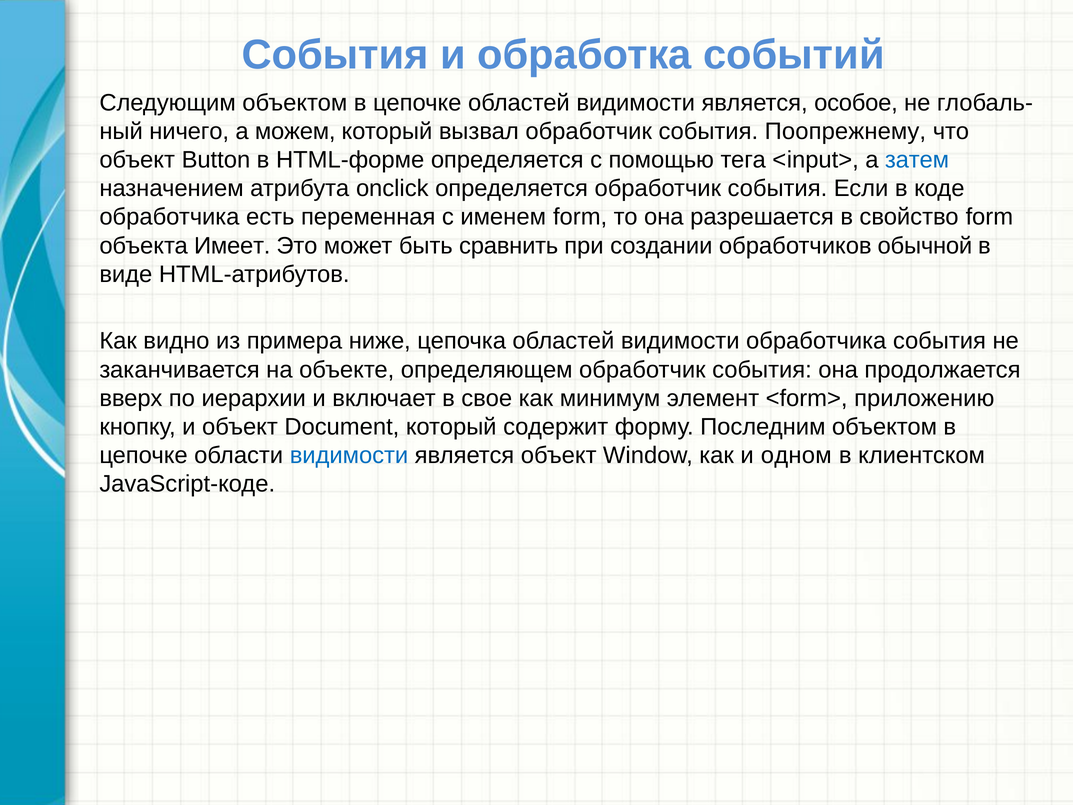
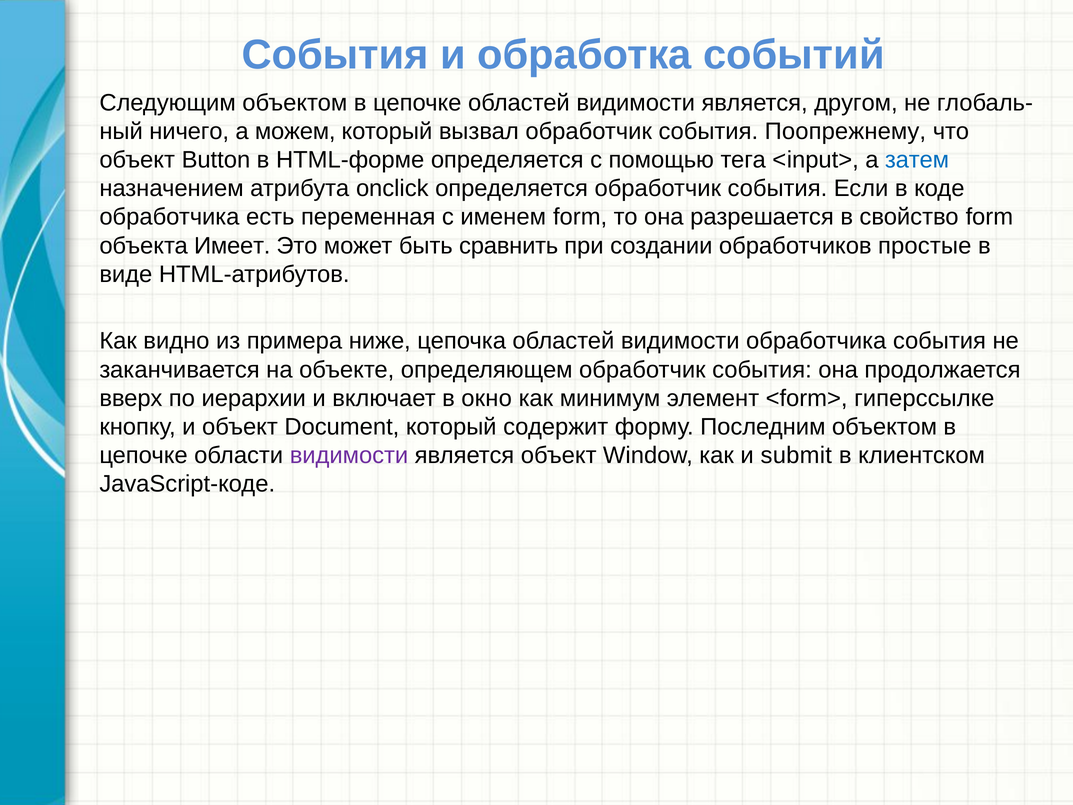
особое: особое -> другом
обычной: обычной -> простые
свое: свое -> окно
приложению: приложению -> гиперссылке
видимости at (349, 455) colour: blue -> purple
одном: одном -> submit
